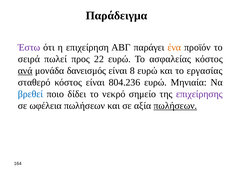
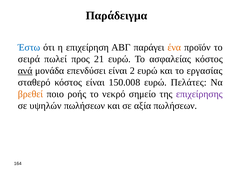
Έστω colour: purple -> blue
22: 22 -> 21
δανεισμός: δανεισμός -> επενδύσει
8: 8 -> 2
804.236: 804.236 -> 150.008
Μηνιαία: Μηνιαία -> Πελάτες
βρεθεί colour: blue -> orange
δίδει: δίδει -> ροής
ωφέλεια: ωφέλεια -> υψηλών
πωλήσεων at (175, 106) underline: present -> none
